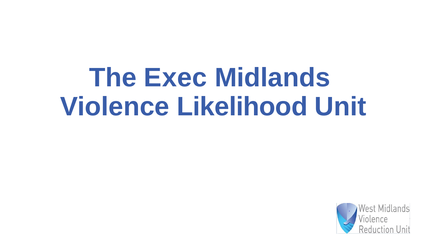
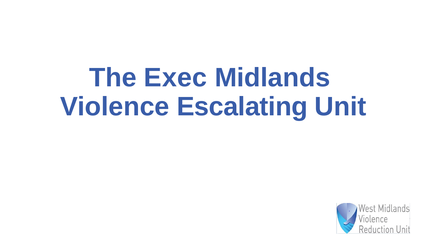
Likelihood: Likelihood -> Escalating
